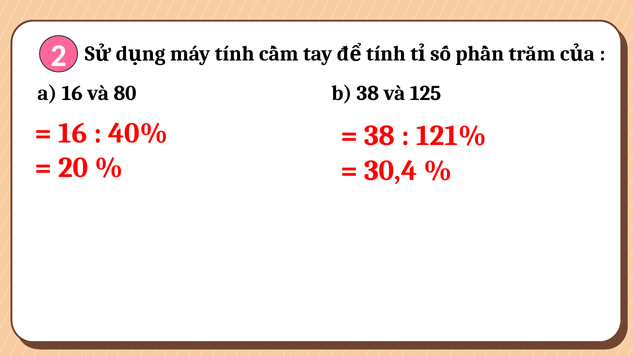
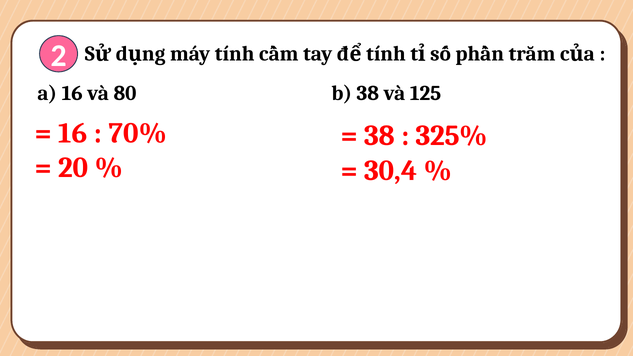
40%: 40% -> 70%
121%: 121% -> 325%
